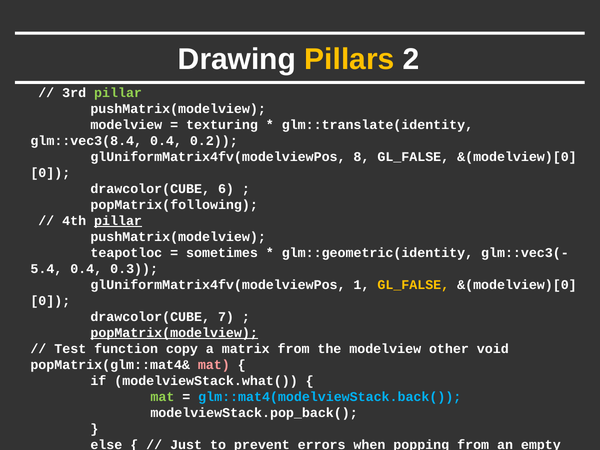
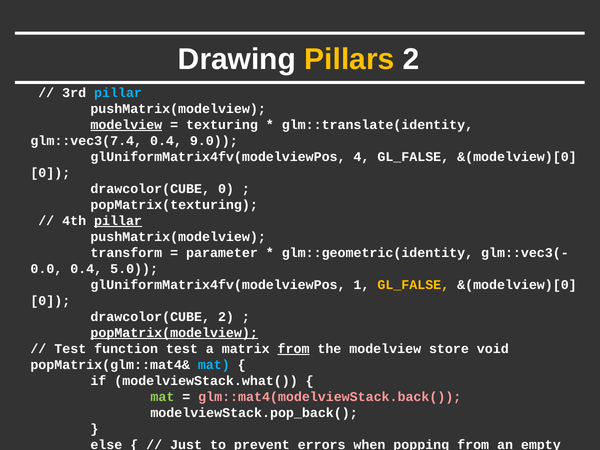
pillar at (118, 93) colour: light green -> light blue
modelview at (126, 125) underline: none -> present
glm::vec3(8.4: glm::vec3(8.4 -> glm::vec3(7.4
0.2: 0.2 -> 9.0
8: 8 -> 4
drawcolor(CUBE 6: 6 -> 0
popMatrix(following: popMatrix(following -> popMatrix(texturing
teapotloc: teapotloc -> transform
sometimes: sometimes -> parameter
5.4: 5.4 -> 0.0
0.3: 0.3 -> 5.0
drawcolor(CUBE 7: 7 -> 2
function copy: copy -> test
from at (294, 349) underline: none -> present
other: other -> store
mat at (214, 365) colour: pink -> light blue
glm::mat4(modelviewStack.back( colour: light blue -> pink
